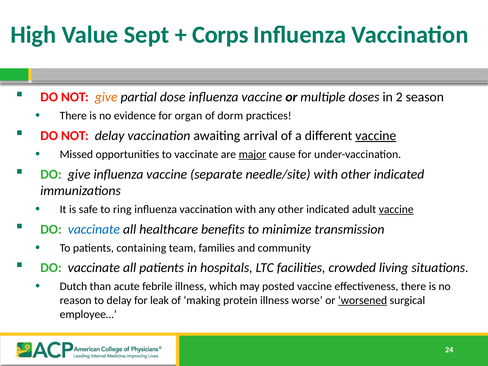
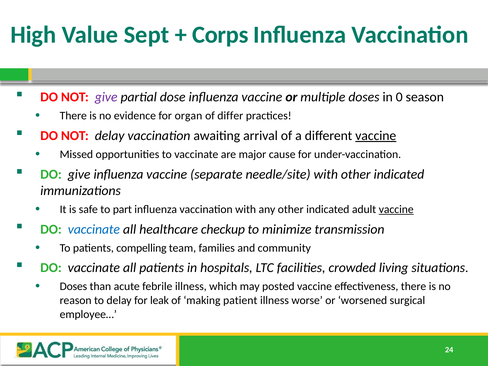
give at (106, 97) colour: orange -> purple
2: 2 -> 0
dorm: dorm -> differ
major underline: present -> none
ring: ring -> part
benefits: benefits -> checkup
containing: containing -> compelling
Dutch at (73, 286): Dutch -> Doses
protein: protein -> patient
worsened underline: present -> none
